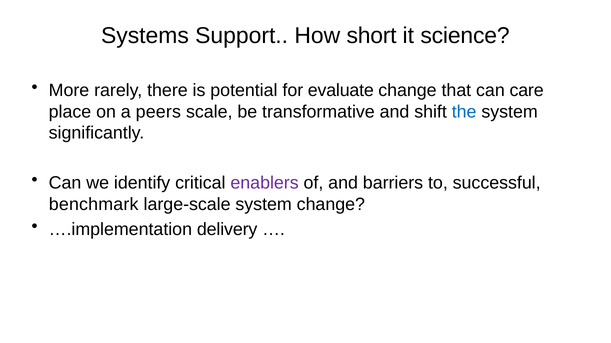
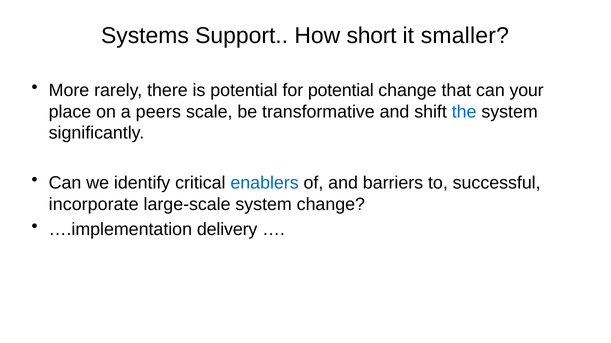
science: science -> smaller
for evaluate: evaluate -> potential
care: care -> your
enablers colour: purple -> blue
benchmark: benchmark -> incorporate
